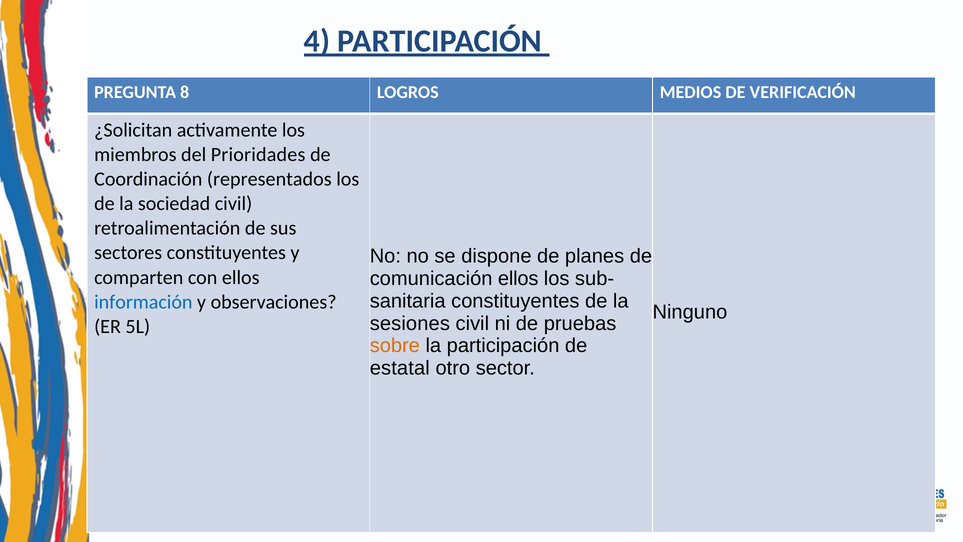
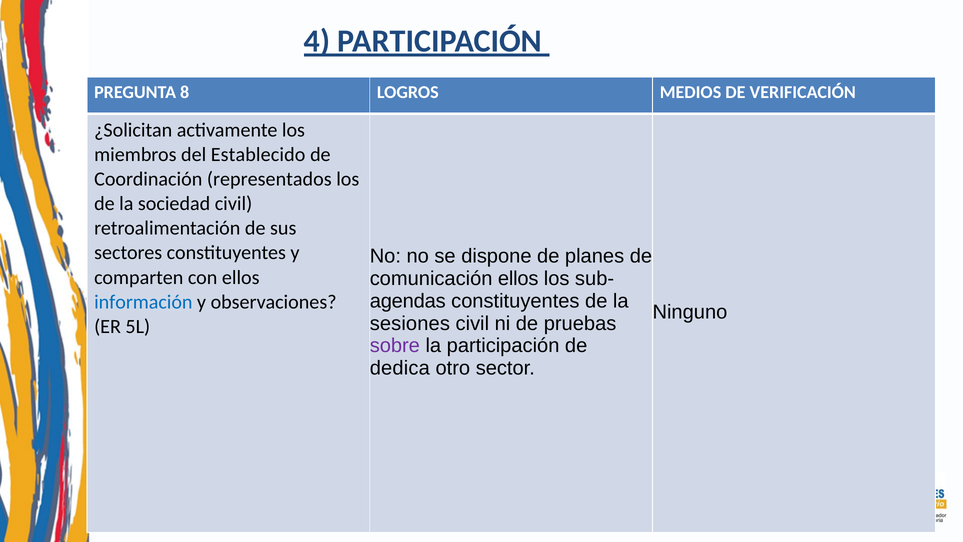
Prioridades: Prioridades -> Establecido
sanitaria: sanitaria -> agendas
sobre colour: orange -> purple
estatal: estatal -> dedica
